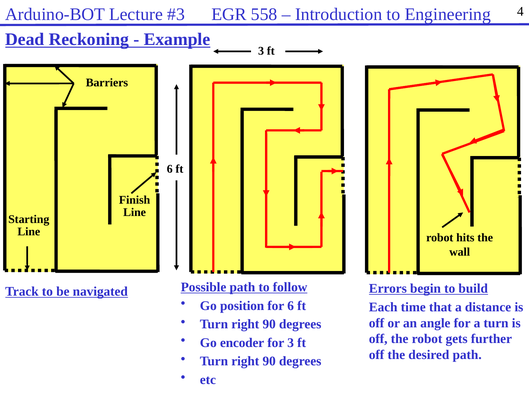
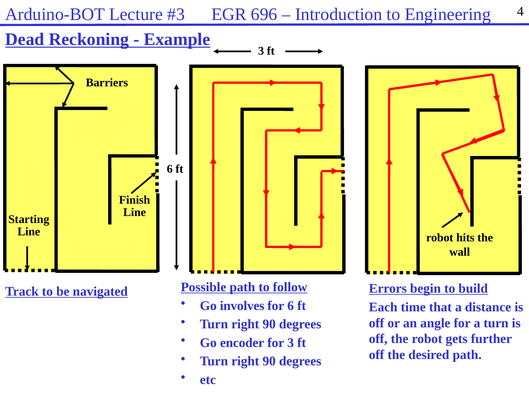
558: 558 -> 696
position: position -> involves
